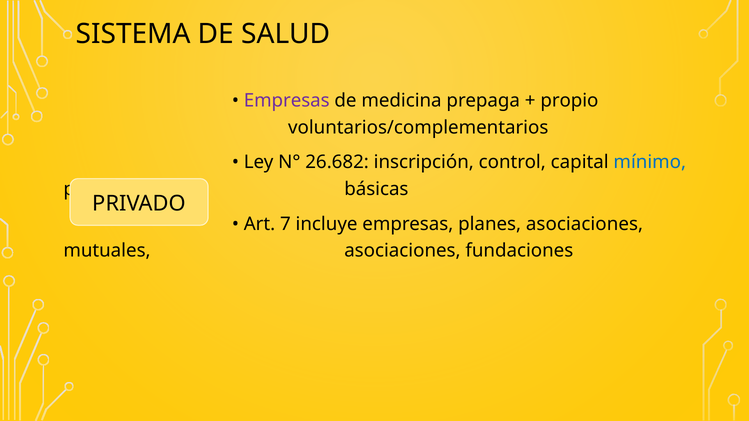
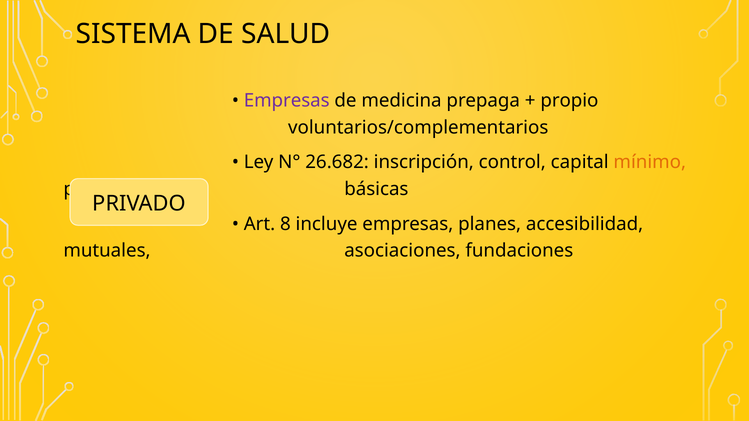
mínimo colour: blue -> orange
7: 7 -> 8
planes asociaciones: asociaciones -> accesibilidad
